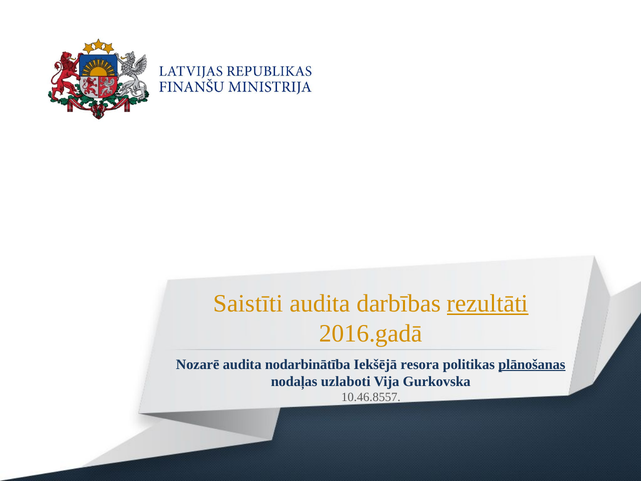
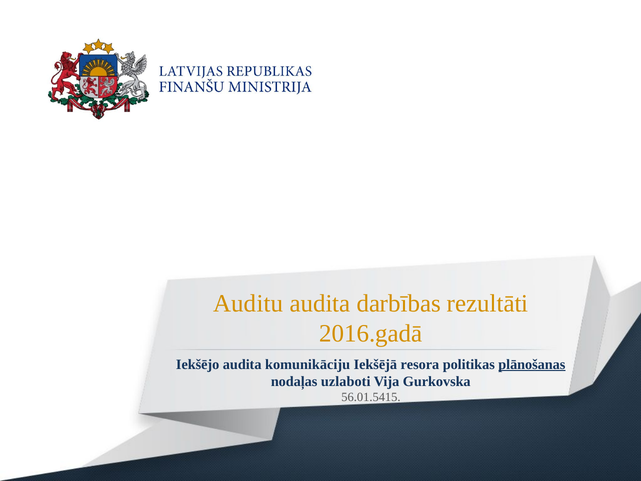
Saistīti: Saistīti -> Auditu
rezultāti underline: present -> none
Nozarē: Nozarē -> Iekšējo
nodarbinātība: nodarbinātība -> komunikāciju
10.46.8557: 10.46.8557 -> 56.01.5415
